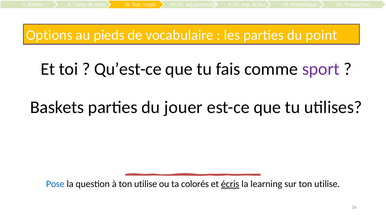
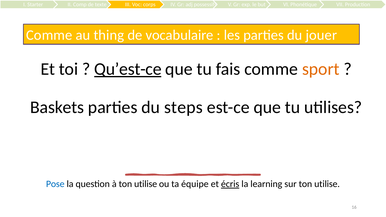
Options at (49, 35): Options -> Comme
pieds: pieds -> thing
point: point -> jouer
Qu’est-ce underline: none -> present
sport colour: purple -> orange
jouer: jouer -> steps
colorés: colorés -> équipe
